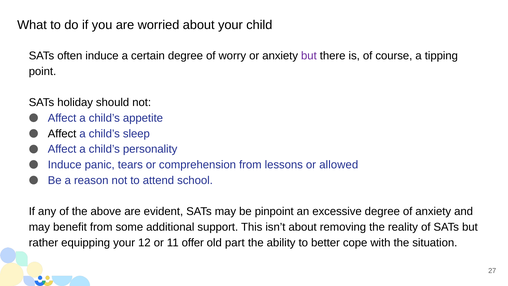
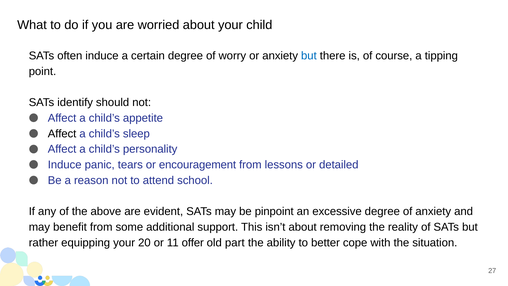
but at (309, 56) colour: purple -> blue
holiday: holiday -> identify
comprehension: comprehension -> encouragement
allowed: allowed -> detailed
12: 12 -> 20
